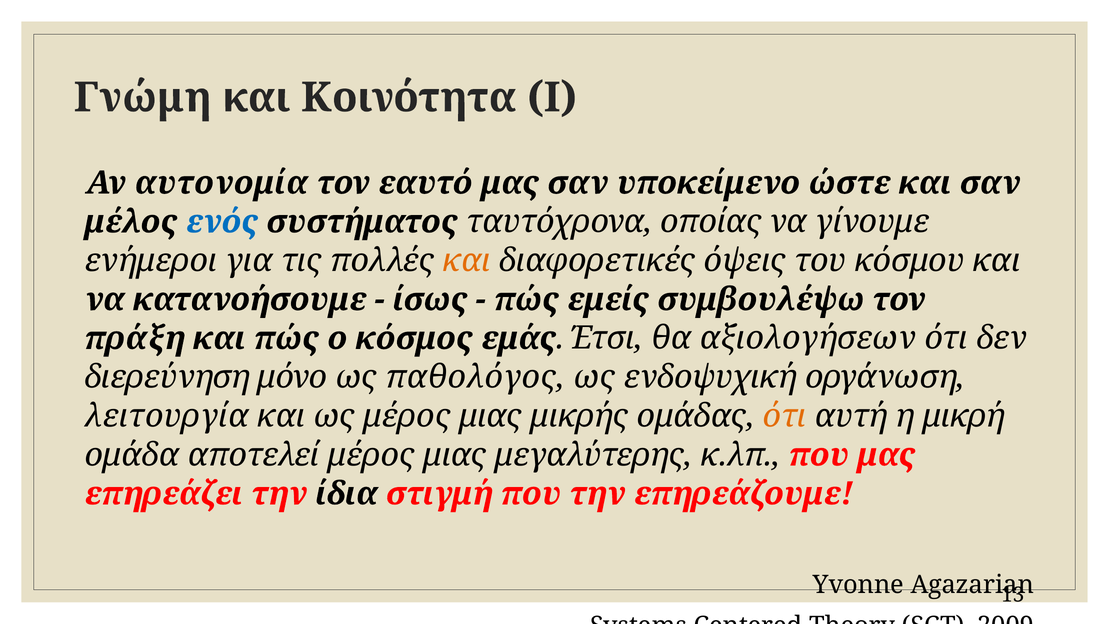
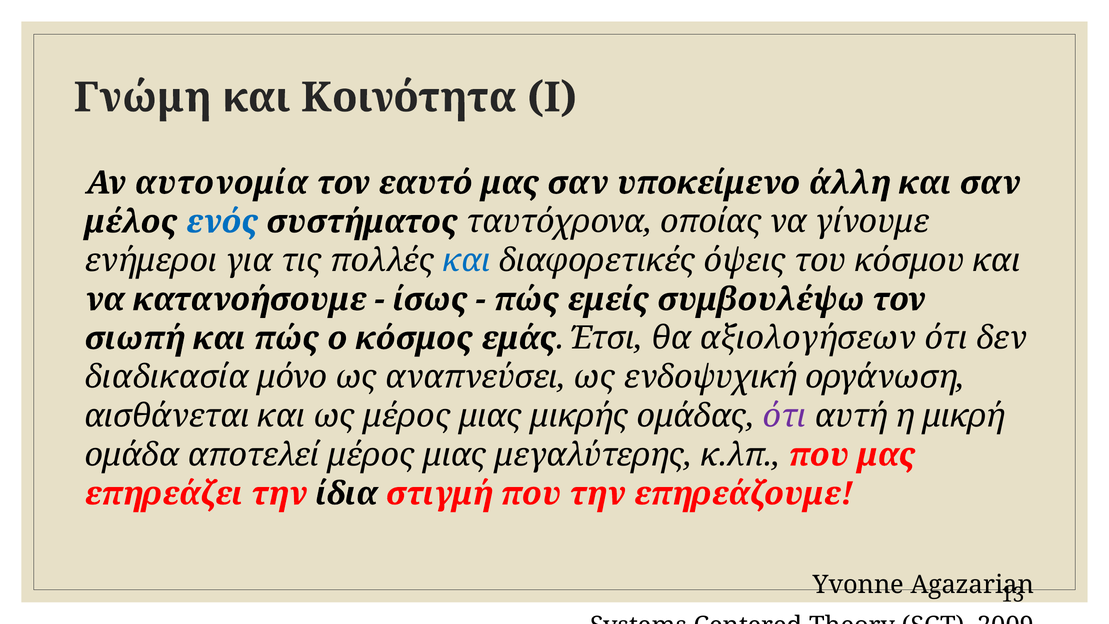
ώστε: ώστε -> άλλη
και at (467, 261) colour: orange -> blue
πράξη: πράξη -> σιωπή
διερεύνηση: διερεύνηση -> διαδικασία
παθολόγος: παθολόγος -> αναπνεύσει
λειτουργία: λειτουργία -> αισθάνεται
ότι at (785, 416) colour: orange -> purple
